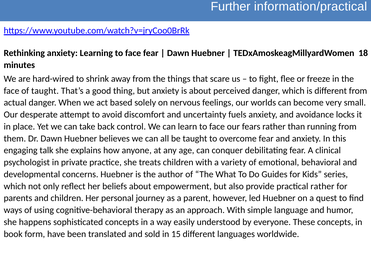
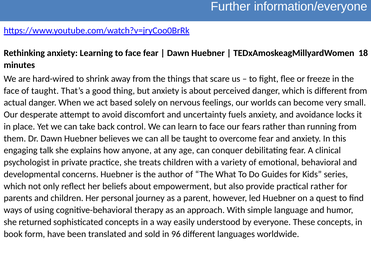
information/practical: information/practical -> information/everyone
happens: happens -> returned
15: 15 -> 96
